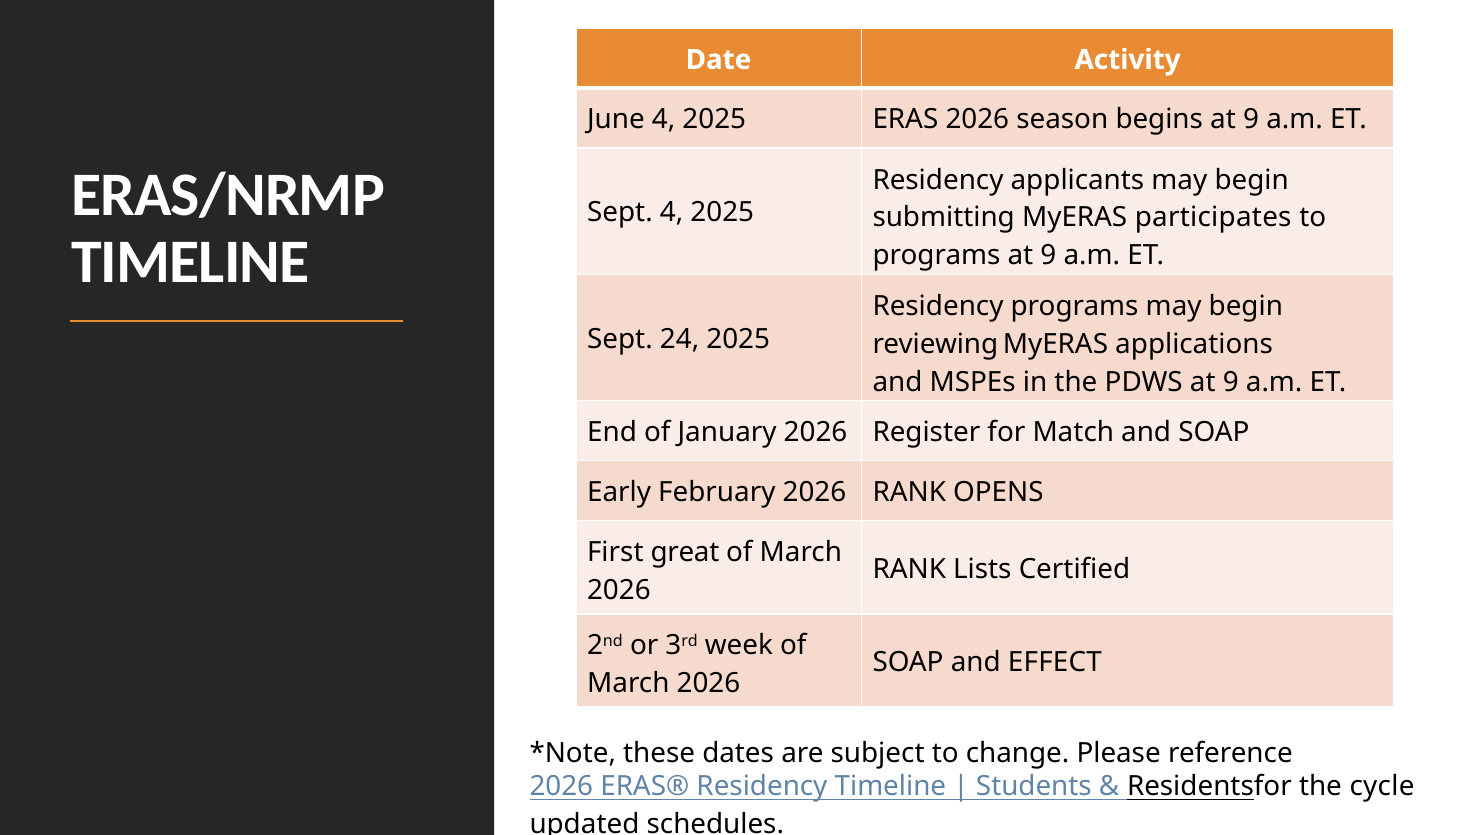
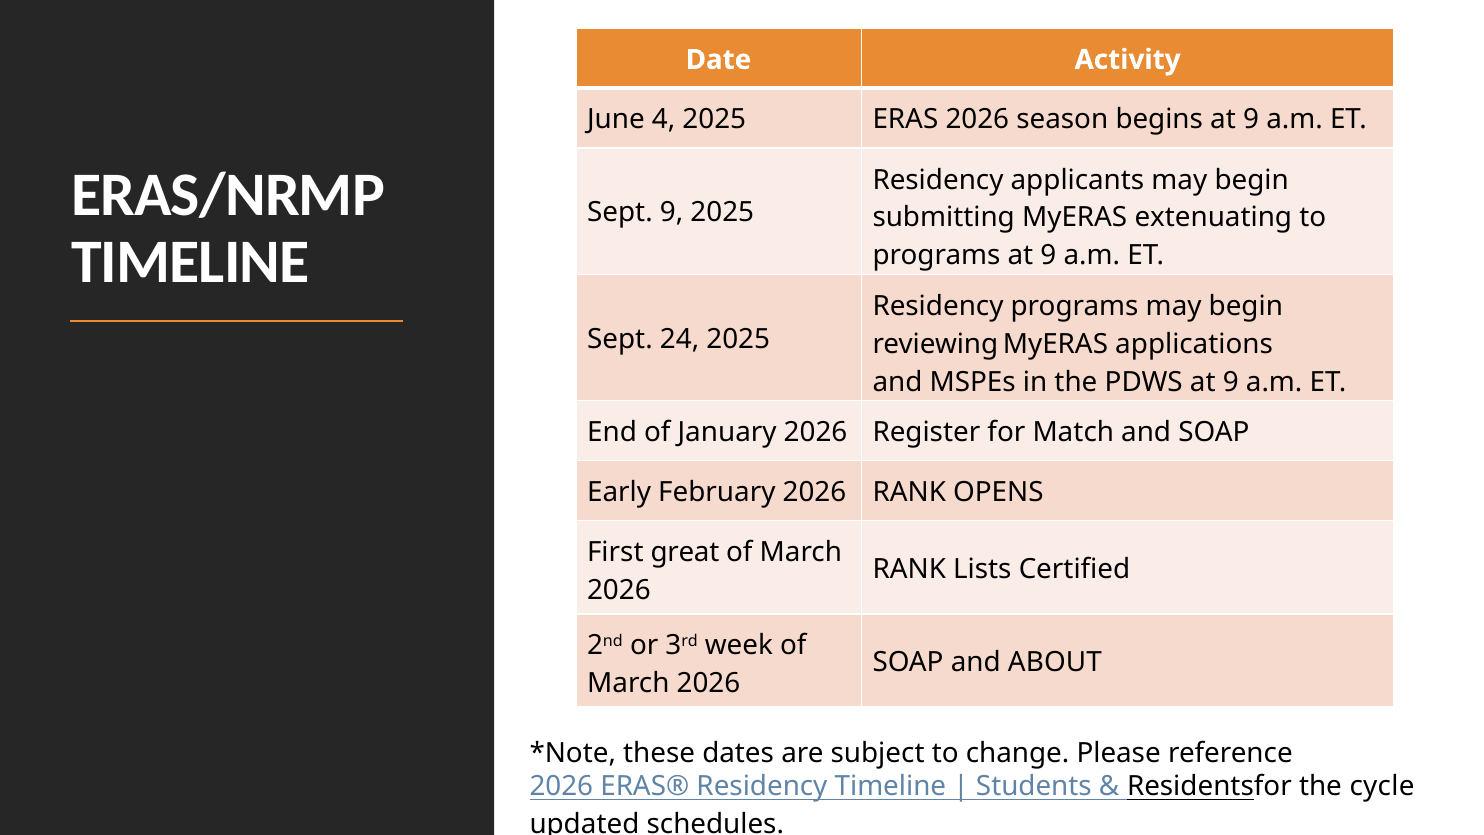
Sept 4: 4 -> 9
participates: participates -> extenuating
EFFECT: EFFECT -> ABOUT
